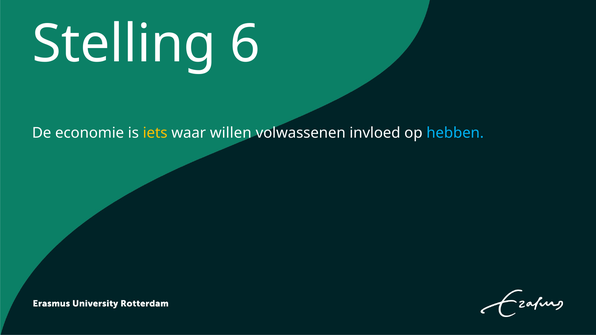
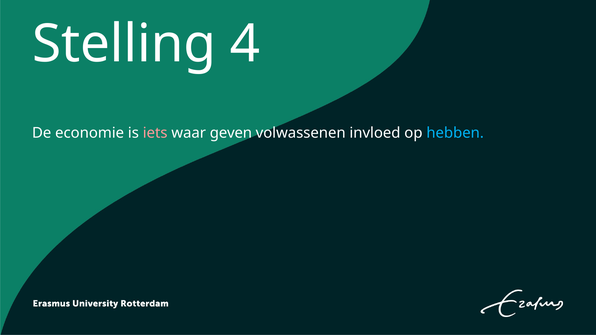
6: 6 -> 4
iets colour: yellow -> pink
willen: willen -> geven
